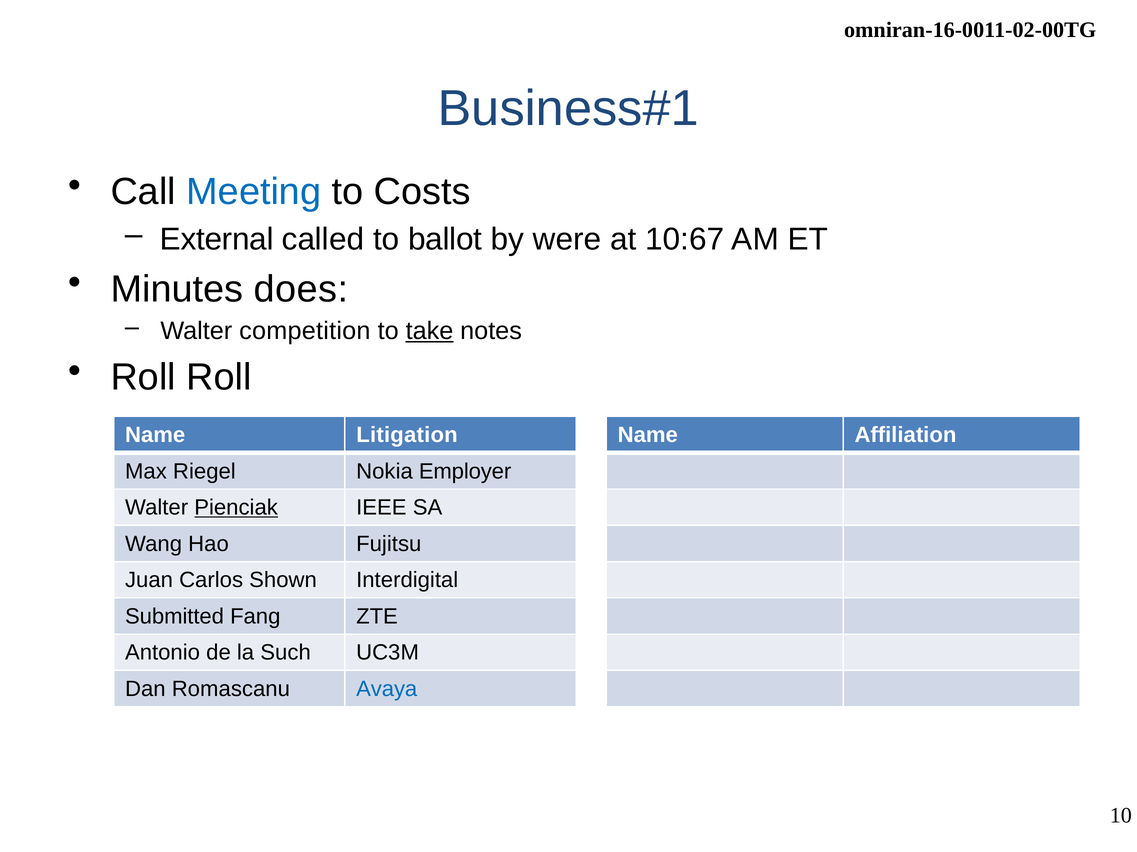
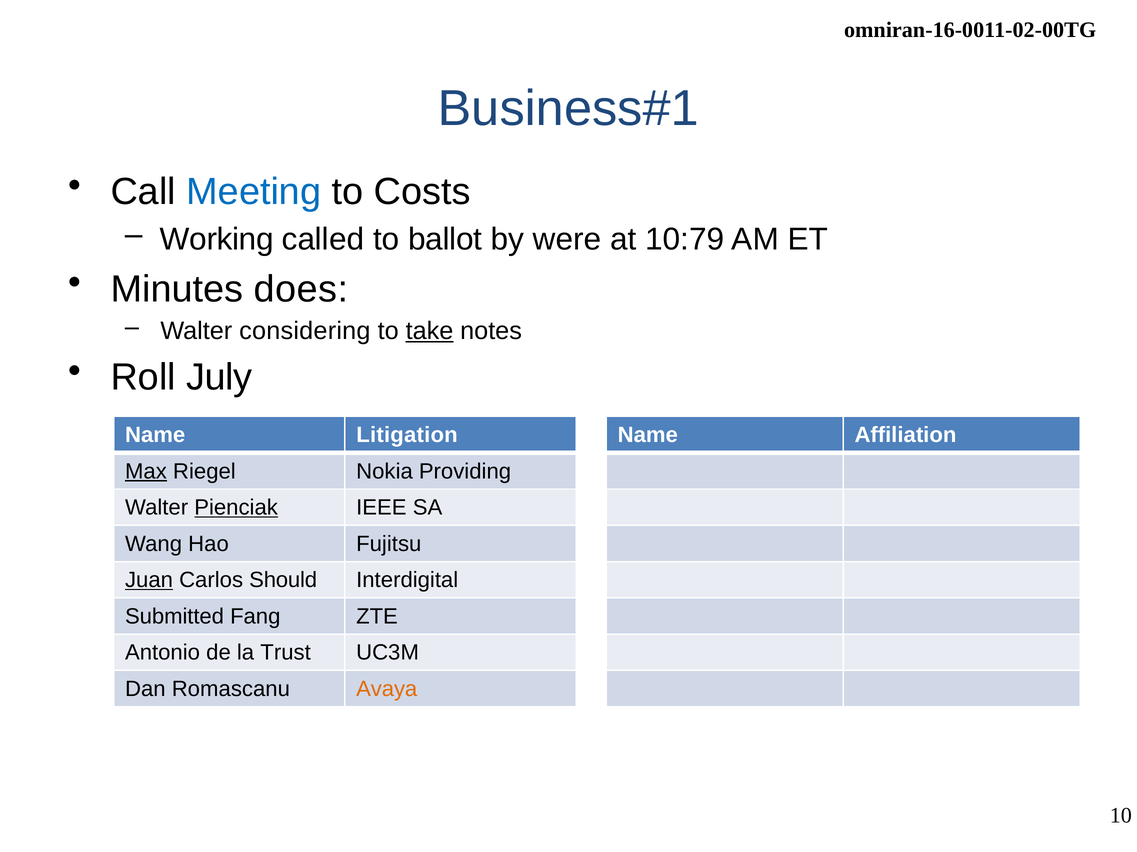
External: External -> Working
10:67: 10:67 -> 10:79
competition: competition -> considering
Roll Roll: Roll -> July
Max underline: none -> present
Employer: Employer -> Providing
Juan underline: none -> present
Shown: Shown -> Should
Such: Such -> Trust
Avaya colour: blue -> orange
